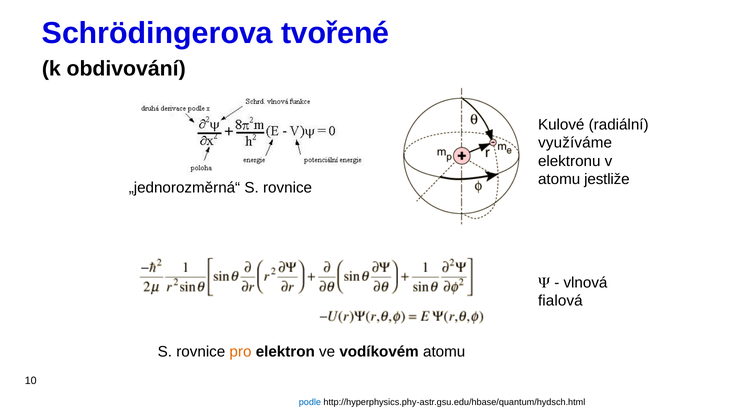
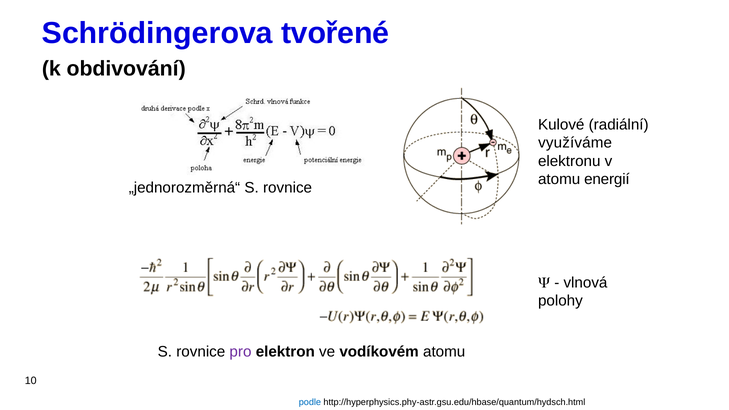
jestliže: jestliže -> energií
fialová: fialová -> polohy
pro colour: orange -> purple
